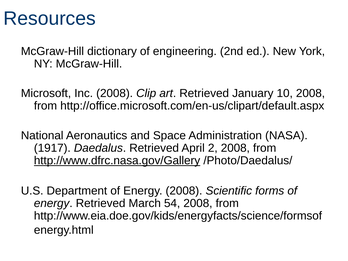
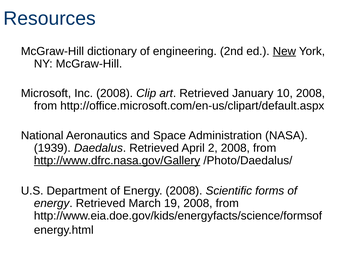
New underline: none -> present
1917: 1917 -> 1939
54: 54 -> 19
